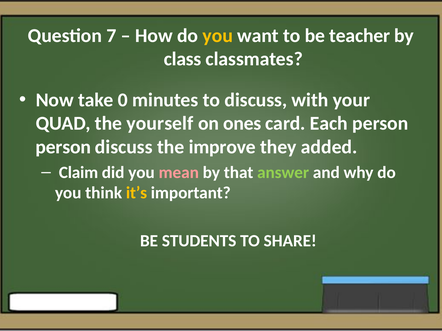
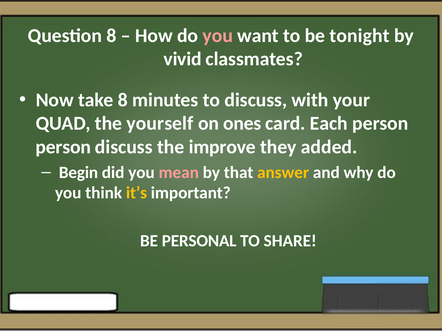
Question 7: 7 -> 8
you at (218, 36) colour: yellow -> pink
teacher: teacher -> tonight
class: class -> vivid
take 0: 0 -> 8
Claim: Claim -> Begin
answer colour: light green -> yellow
STUDENTS: STUDENTS -> PERSONAL
